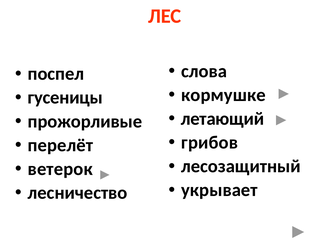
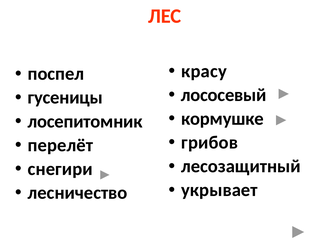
слова: слова -> красу
кормушке: кормушке -> лососевый
летающий: летающий -> кормушке
прожорливые: прожорливые -> лосепитомник
ветерок: ветерок -> снегири
